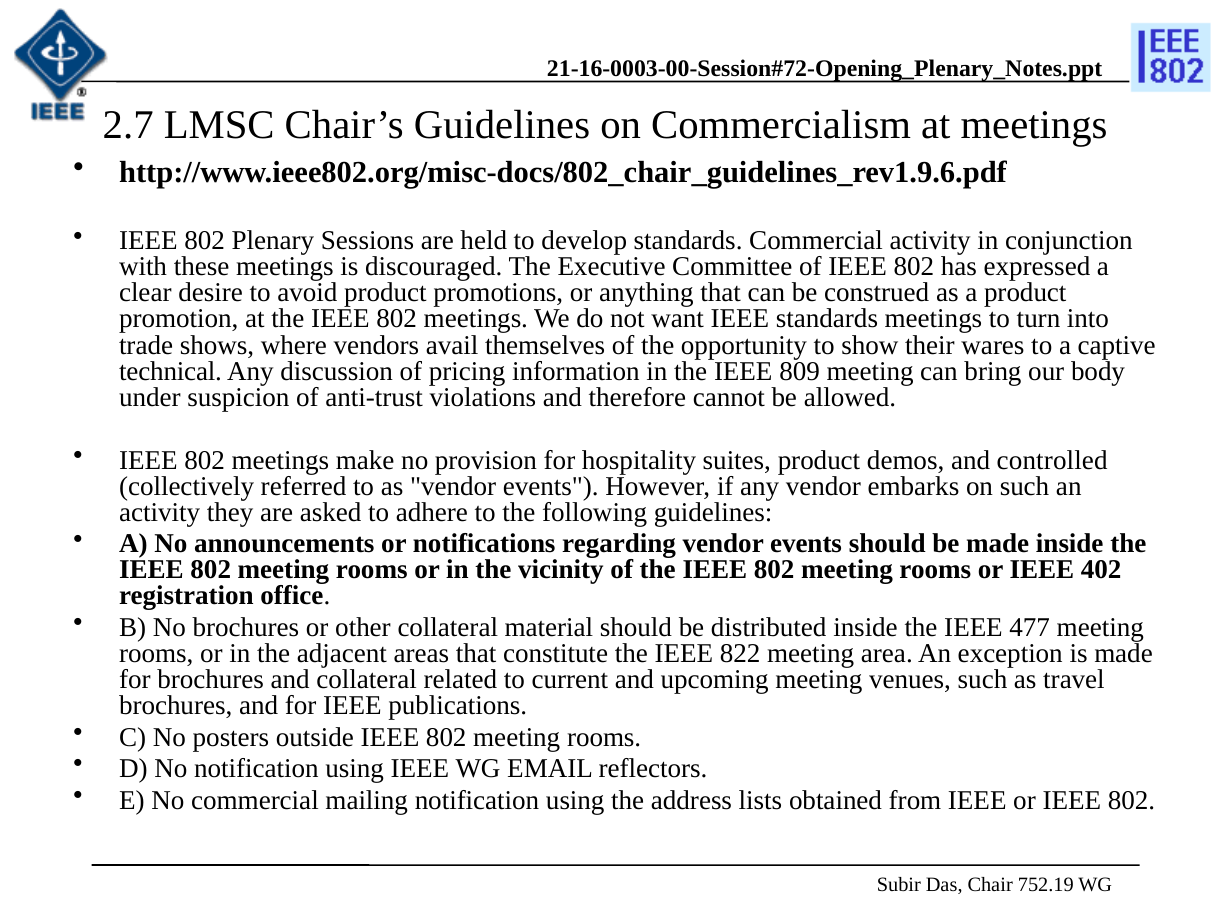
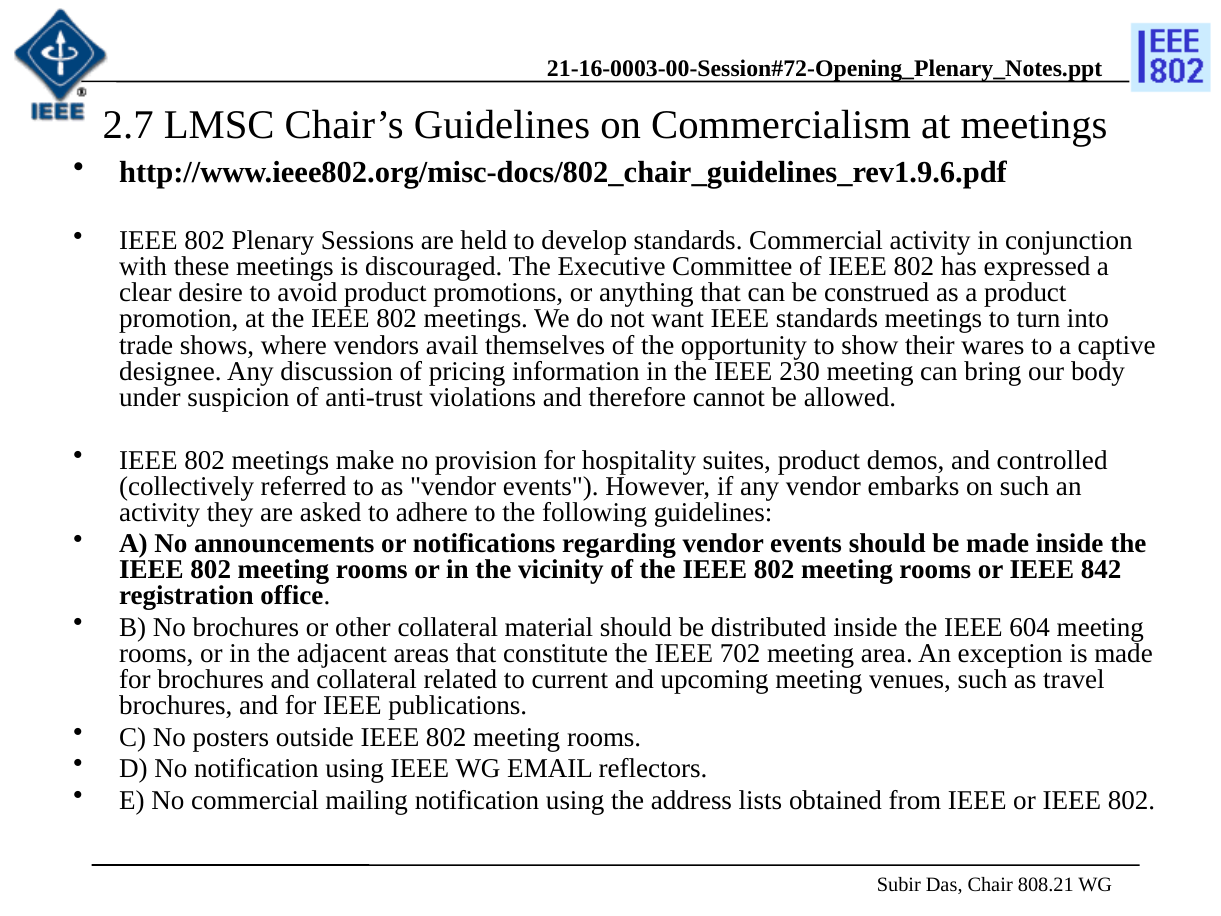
technical: technical -> designee
809: 809 -> 230
402: 402 -> 842
477: 477 -> 604
822: 822 -> 702
752.19: 752.19 -> 808.21
